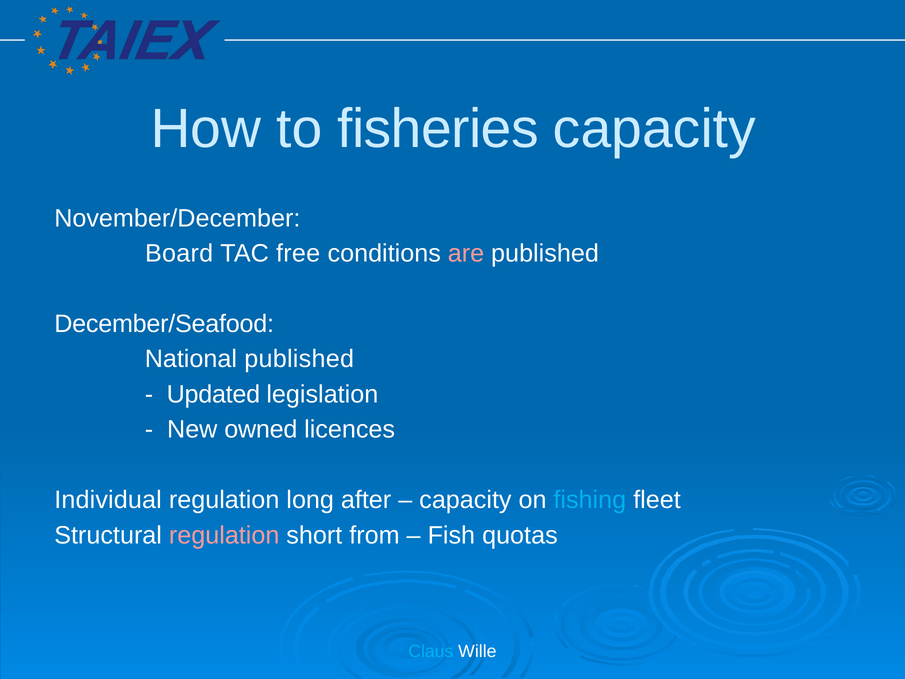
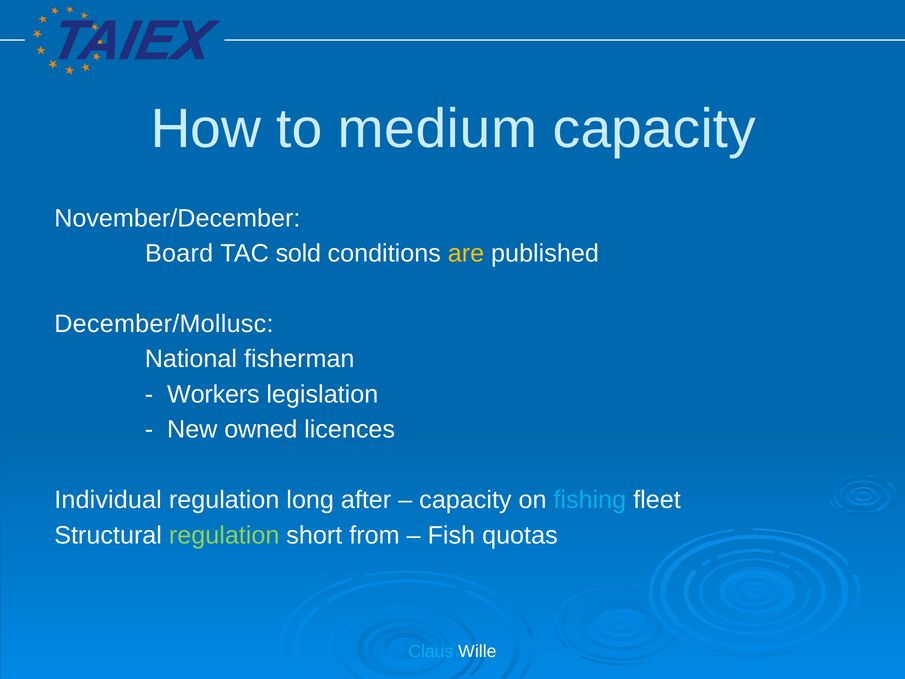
fisheries: fisheries -> medium
free: free -> sold
are colour: pink -> yellow
December/Seafood: December/Seafood -> December/Mollusc
National published: published -> fisherman
Updated: Updated -> Workers
regulation at (224, 535) colour: pink -> light green
